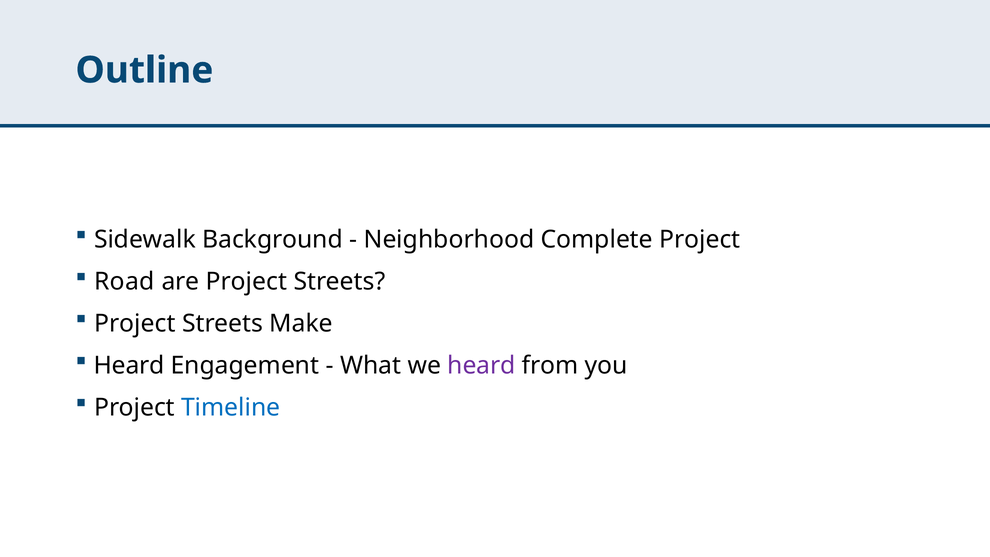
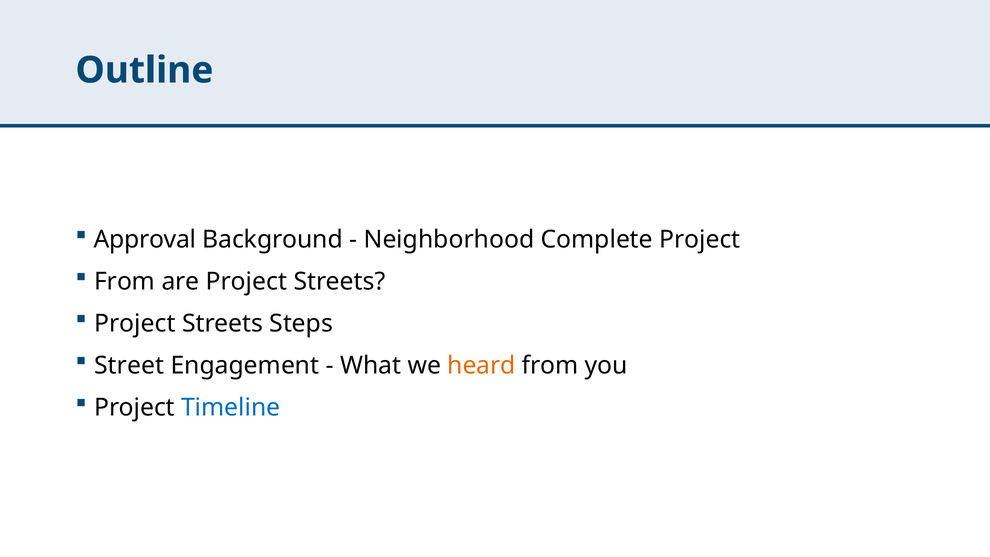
Sidewalk: Sidewalk -> Approval
Road at (124, 281): Road -> From
Make: Make -> Steps
Heard at (129, 366): Heard -> Street
heard at (482, 366) colour: purple -> orange
